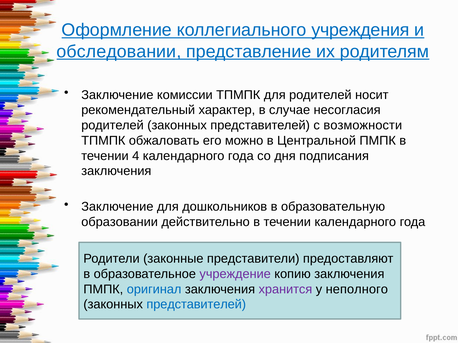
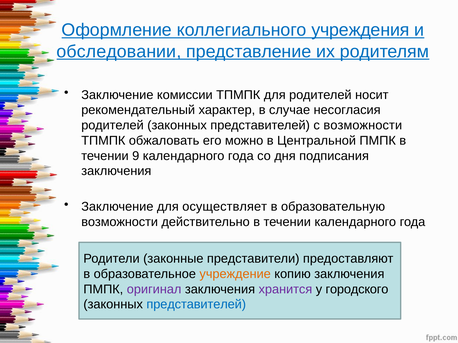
4: 4 -> 9
дошкольников: дошкольников -> осуществляет
образовании at (120, 222): образовании -> возможности
учреждение colour: purple -> orange
оригинал colour: blue -> purple
неполного: неполного -> городского
